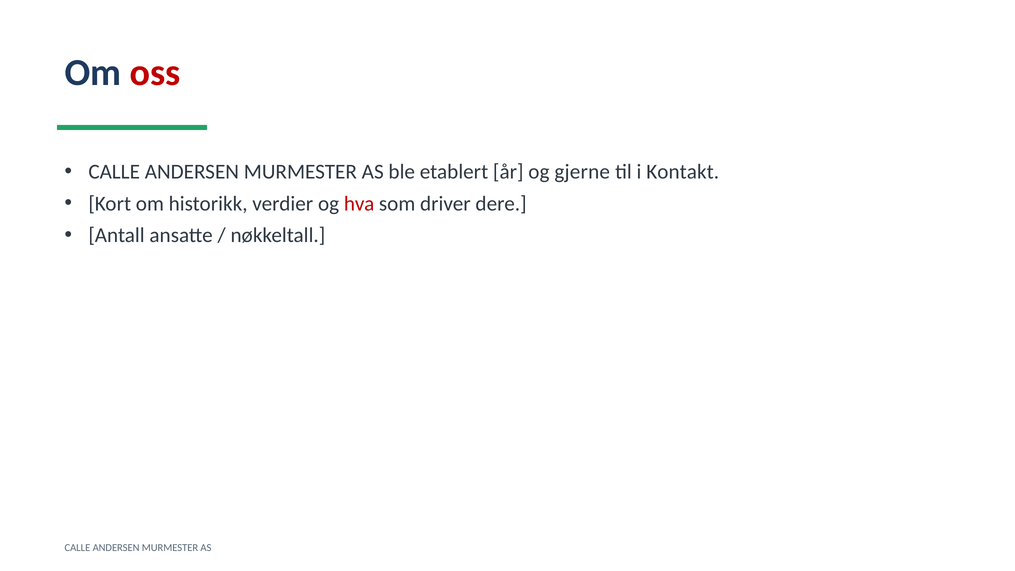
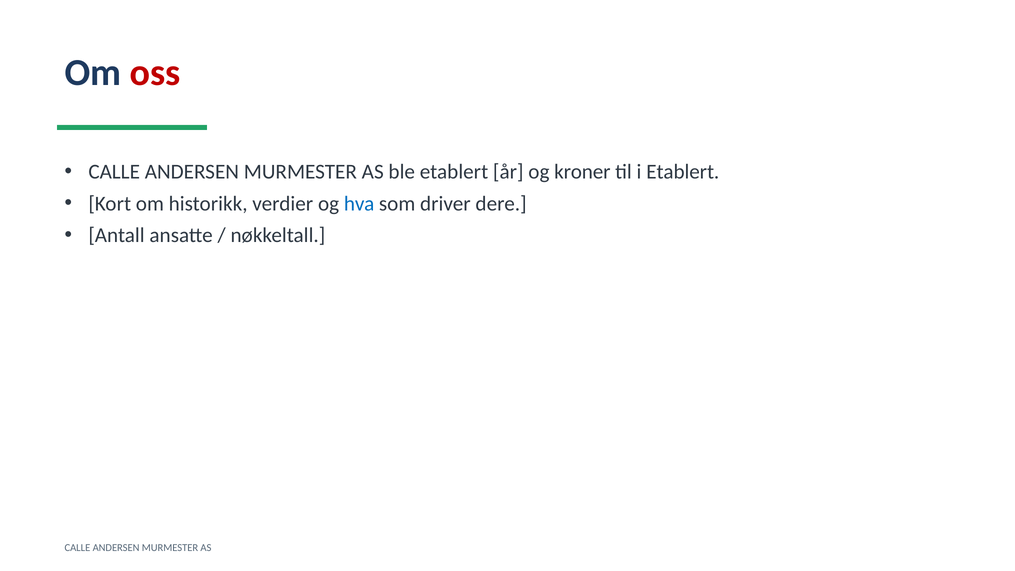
gjerne: gjerne -> kroner
i Kontakt: Kontakt -> Etablert
hva colour: red -> blue
